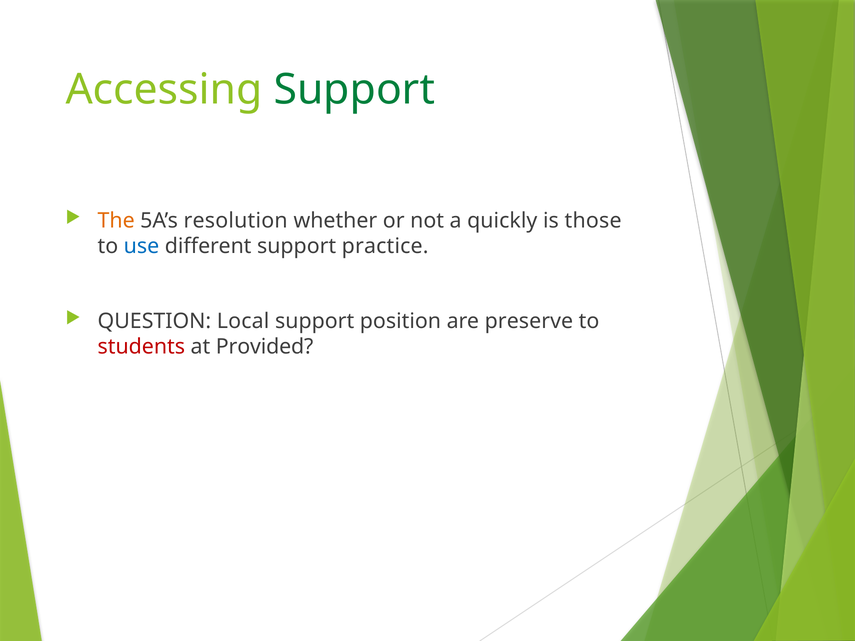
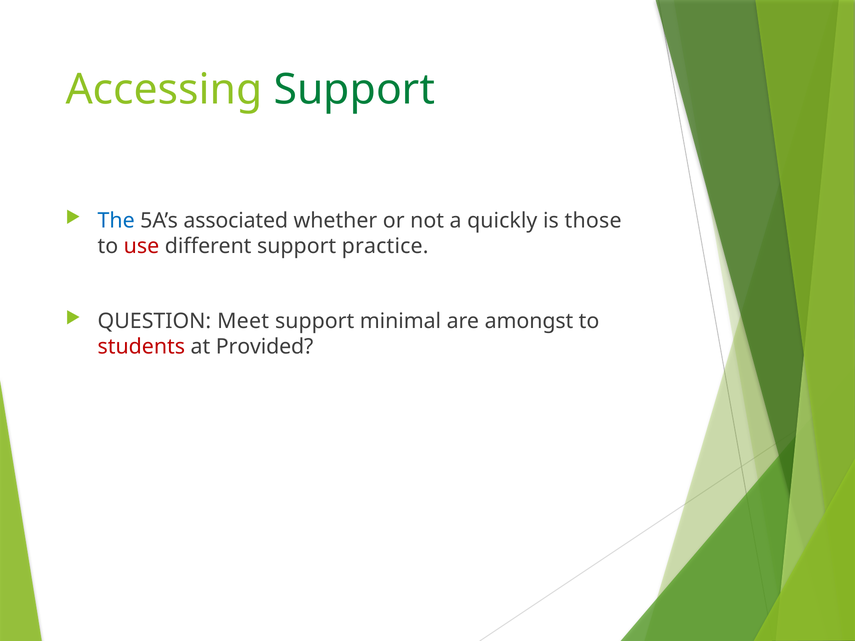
The colour: orange -> blue
resolution: resolution -> associated
use colour: blue -> red
Local: Local -> Meet
position: position -> minimal
preserve: preserve -> amongst
